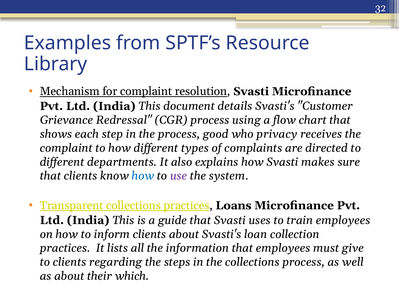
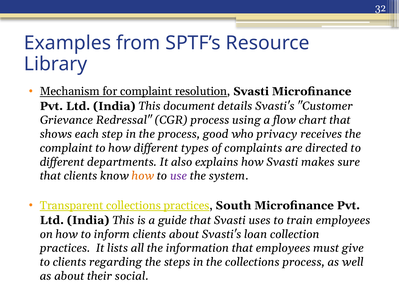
how at (143, 176) colour: blue -> orange
Loans: Loans -> South
which: which -> social
